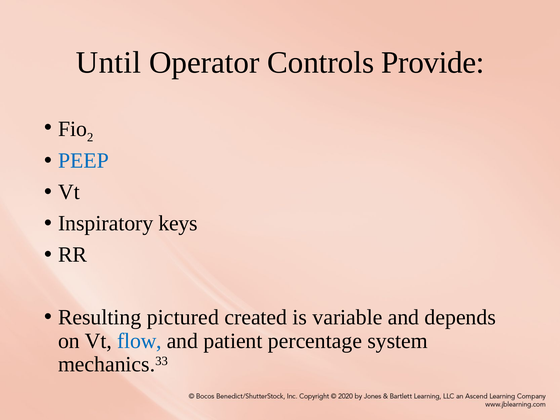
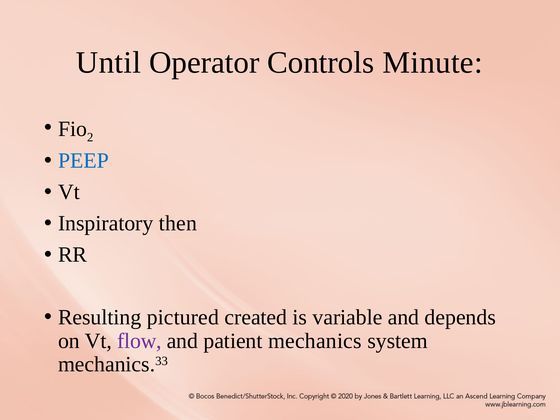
Provide: Provide -> Minute
keys: keys -> then
flow colour: blue -> purple
percentage: percentage -> mechanics
